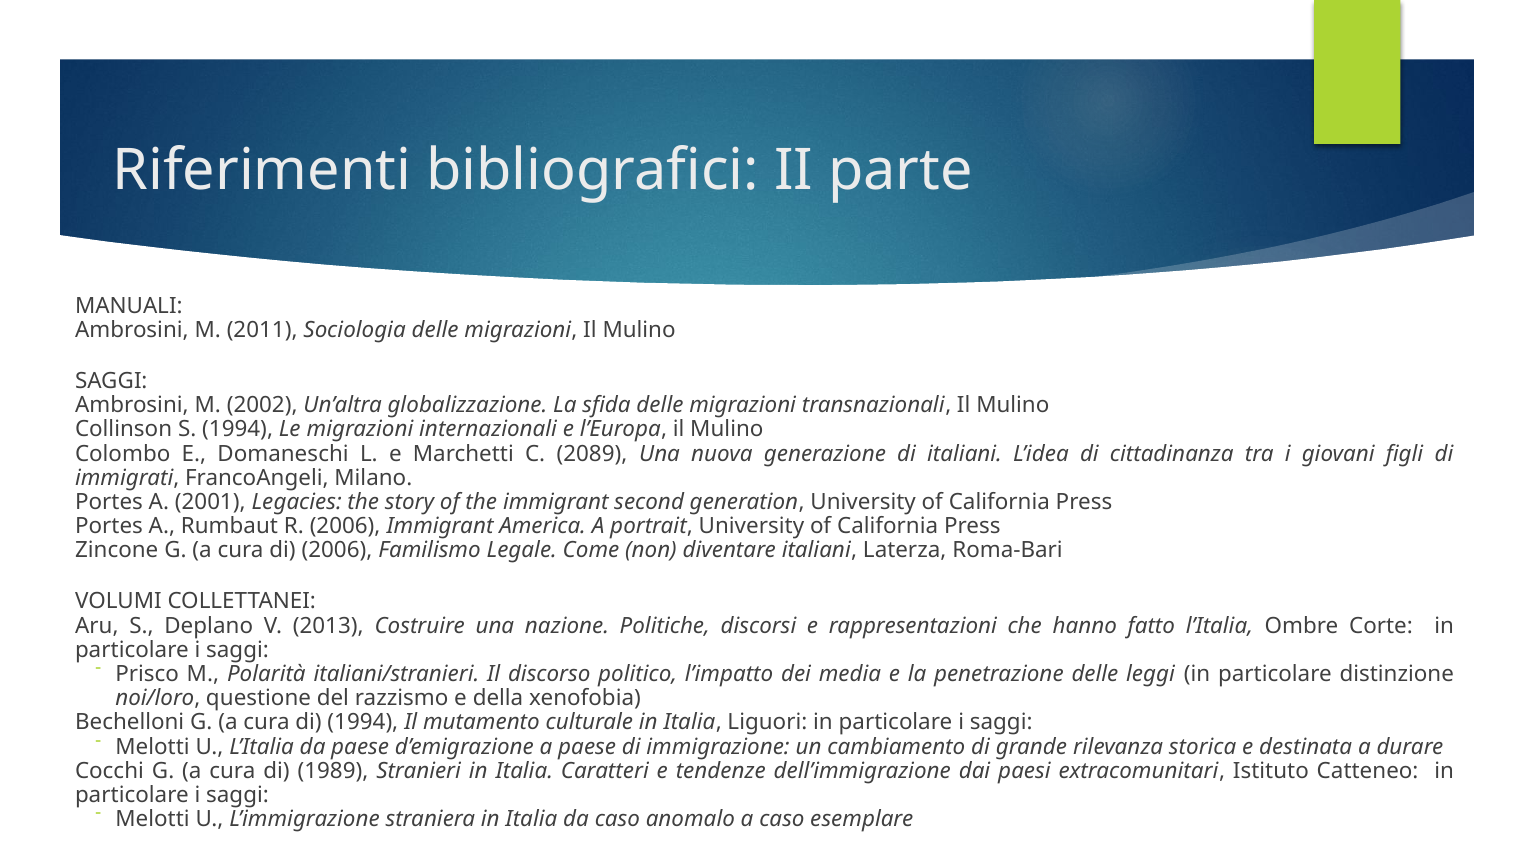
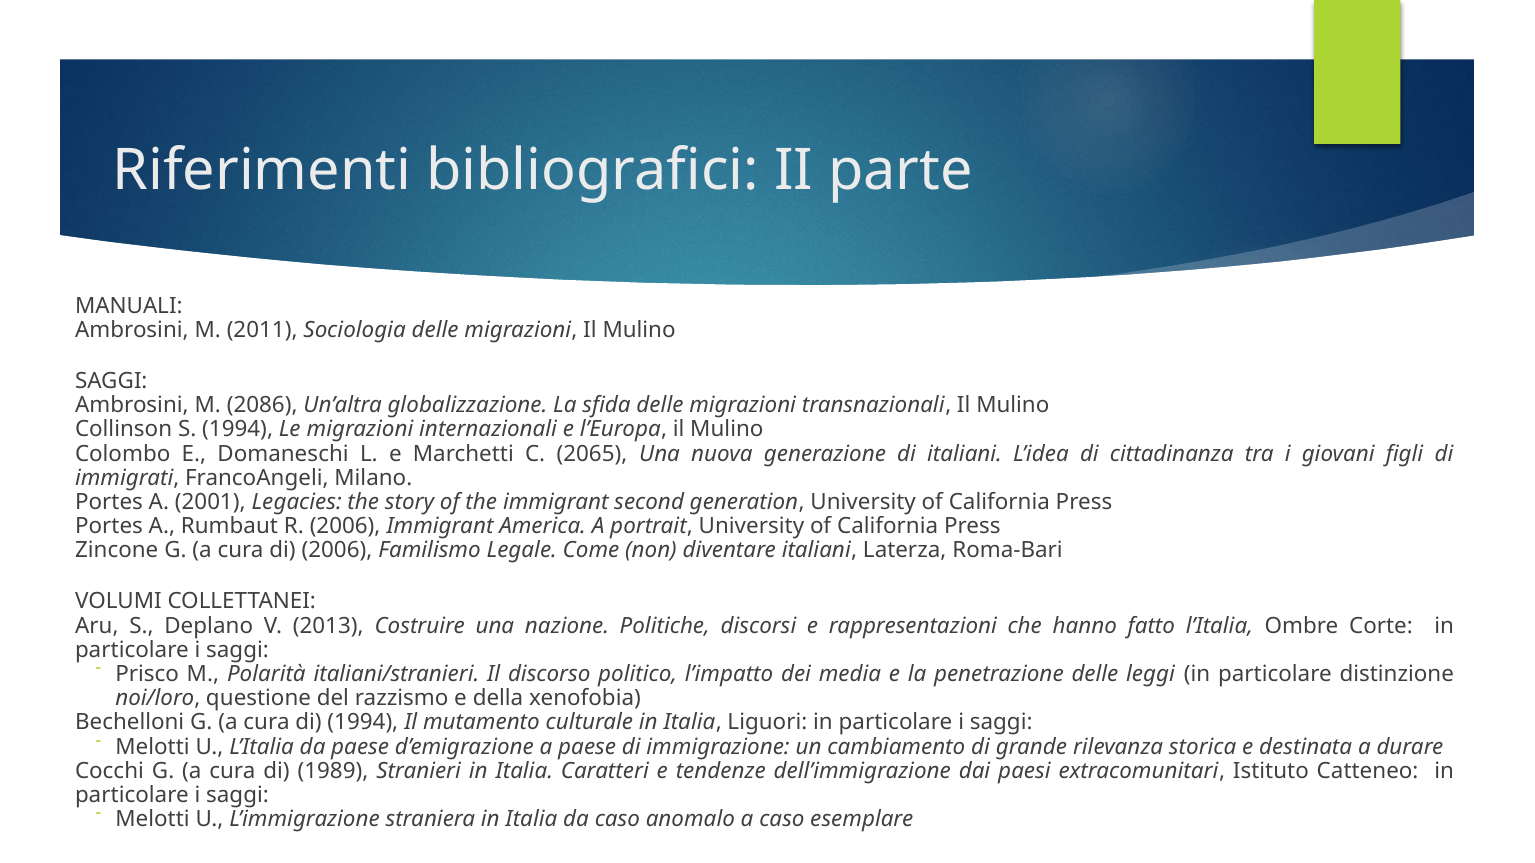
2002: 2002 -> 2086
2089: 2089 -> 2065
